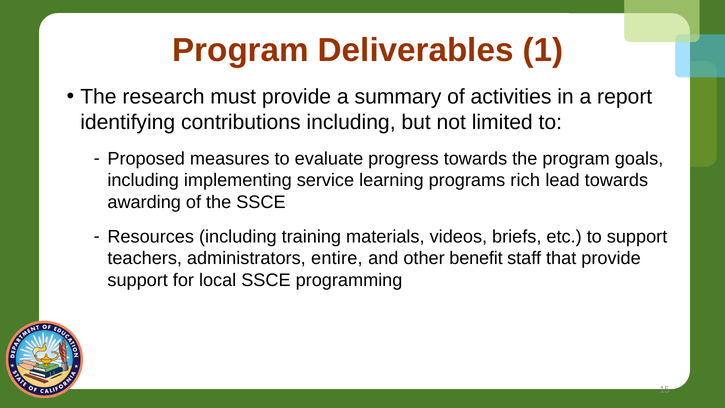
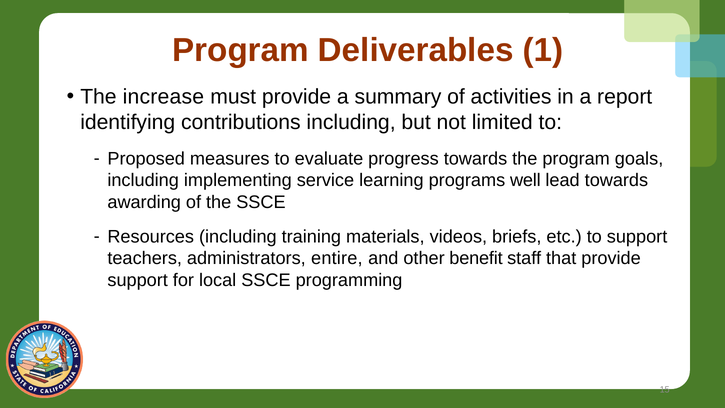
research: research -> increase
rich: rich -> well
